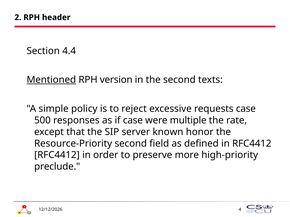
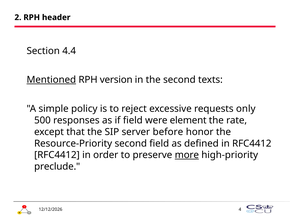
requests case: case -> only
if case: case -> field
multiple: multiple -> element
known: known -> before
more underline: none -> present
